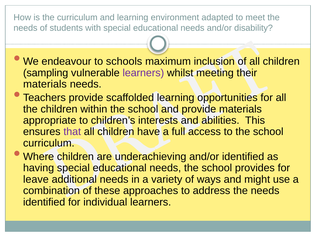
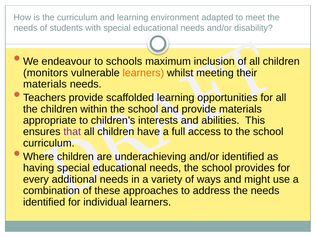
sampling: sampling -> monitors
learners at (143, 73) colour: purple -> orange
leave: leave -> every
